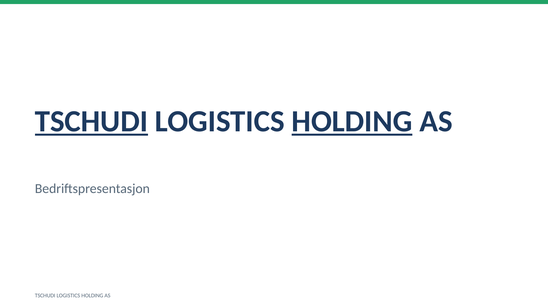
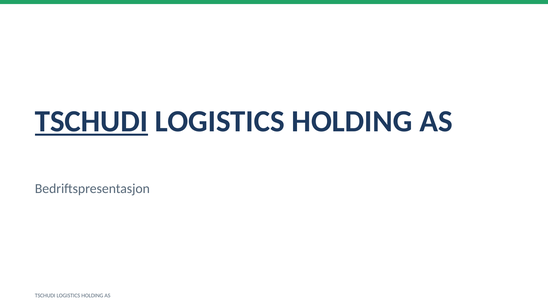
HOLDING at (352, 122) underline: present -> none
